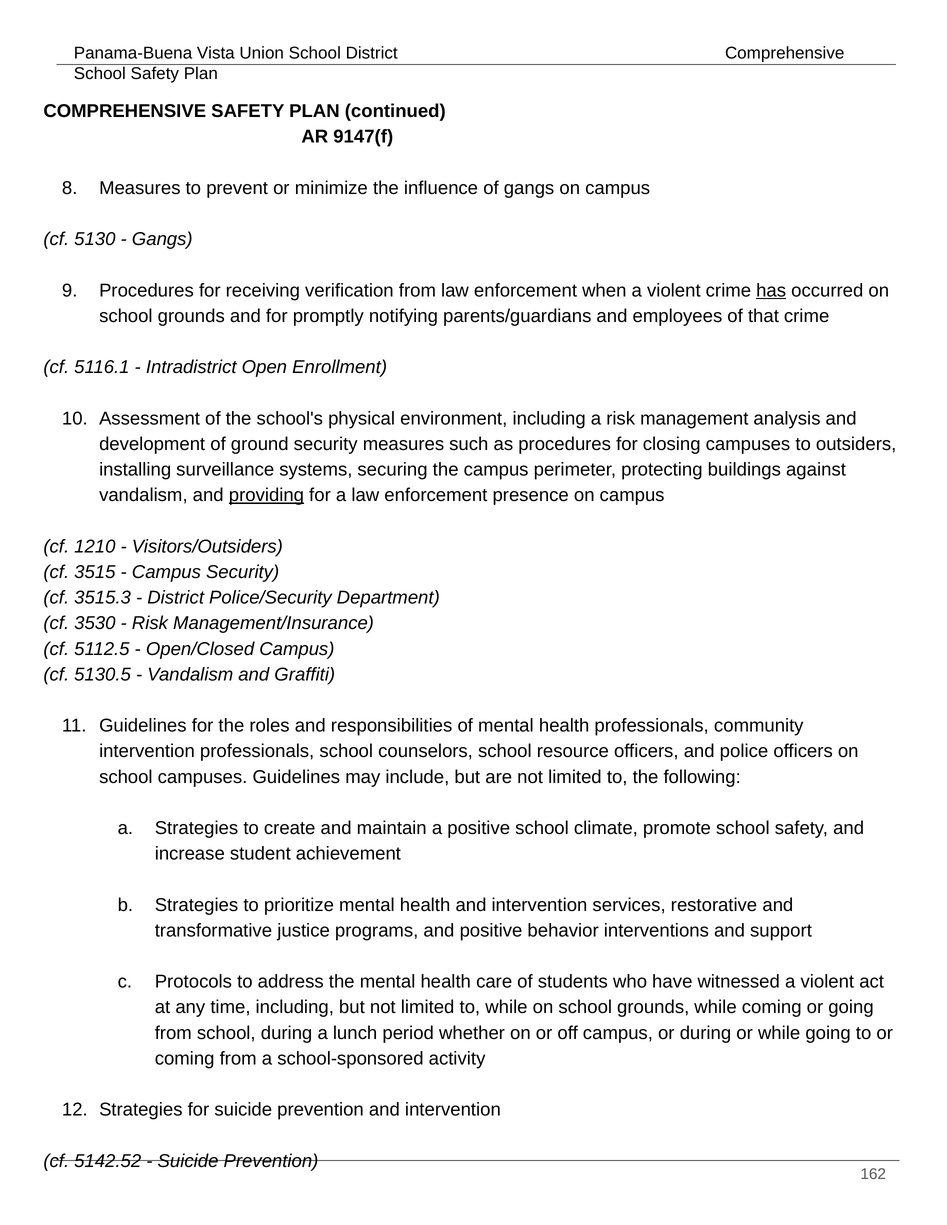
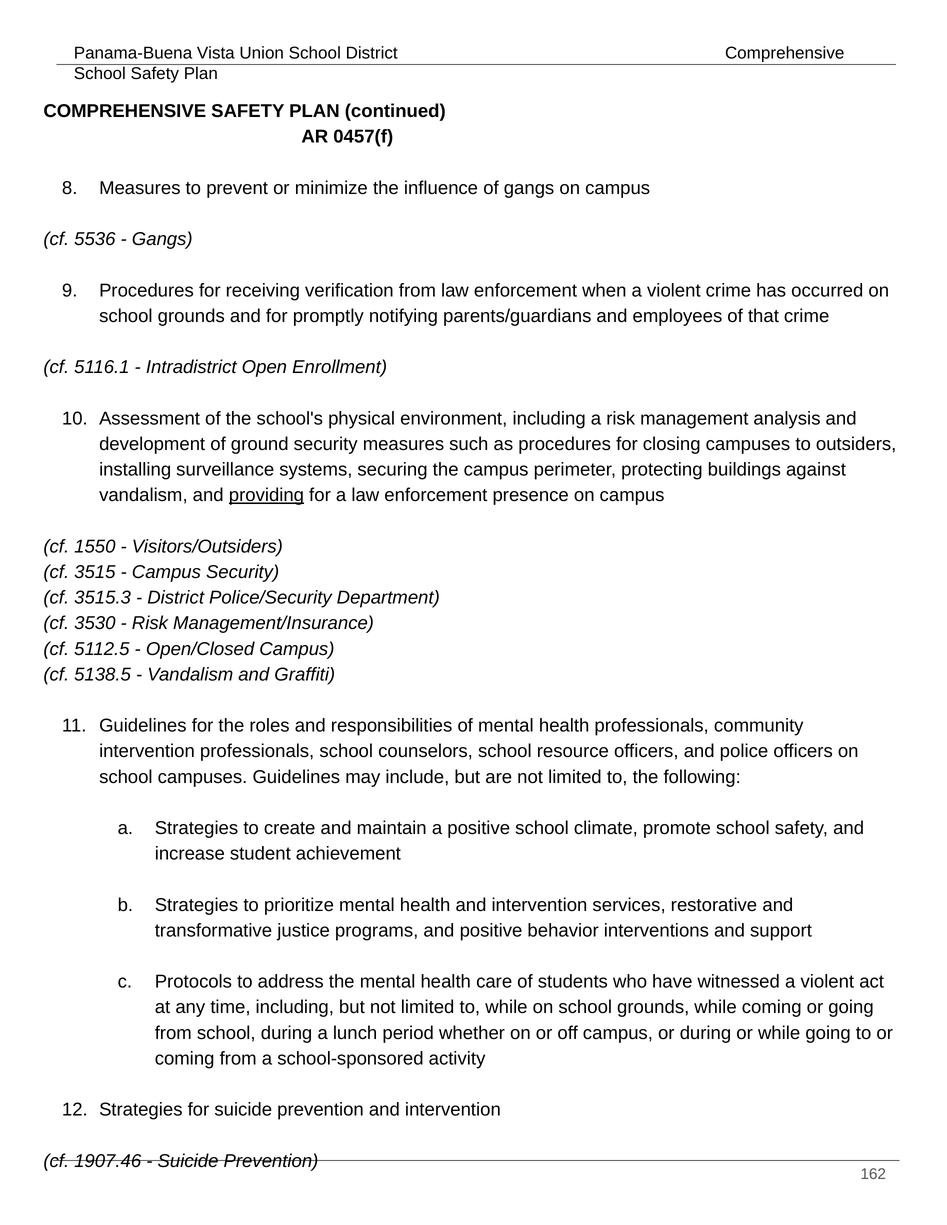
9147(f: 9147(f -> 0457(f
5130: 5130 -> 5536
has underline: present -> none
1210: 1210 -> 1550
5130.5: 5130.5 -> 5138.5
5142.52: 5142.52 -> 1907.46
